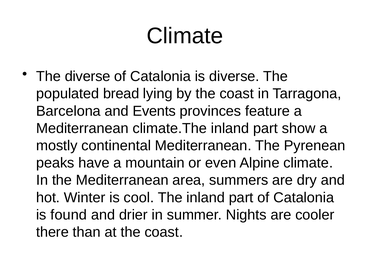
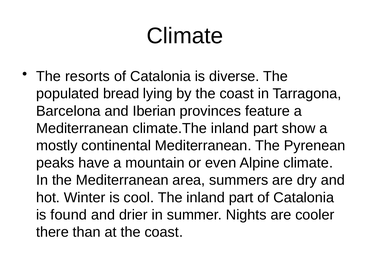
The diverse: diverse -> resorts
Events: Events -> Iberian
